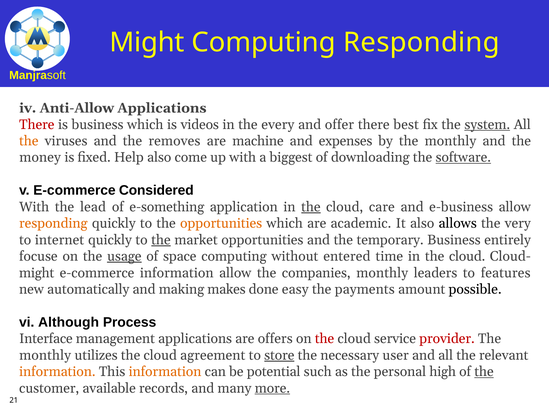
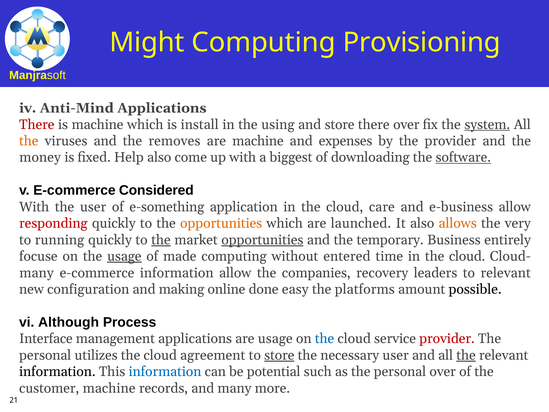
Computing Responding: Responding -> Provisioning
Anti-Allow: Anti-Allow -> Anti-Mind
is business: business -> machine
videos: videos -> install
every: every -> using
and offer: offer -> store
there best: best -> over
by the monthly: monthly -> provider
the lead: lead -> user
the at (311, 207) underline: present -> none
responding at (53, 223) colour: orange -> red
academic: academic -> launched
allows colour: black -> orange
internet: internet -> running
opportunities at (262, 240) underline: none -> present
space: space -> made
might at (37, 273): might -> many
companies monthly: monthly -> recovery
to features: features -> relevant
automatically: automatically -> configuration
makes: makes -> online
payments: payments -> platforms
are offers: offers -> usage
the at (325, 339) colour: red -> blue
monthly at (45, 355): monthly -> personal
the at (466, 355) underline: none -> present
information at (57, 371) colour: orange -> black
information at (165, 371) colour: orange -> blue
personal high: high -> over
the at (484, 371) underline: present -> none
customer available: available -> machine
more underline: present -> none
